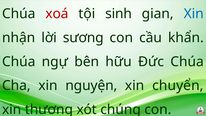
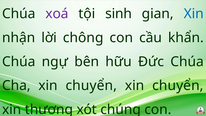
xoá colour: red -> purple
sương: sương -> chông
Cha xin nguyện: nguyện -> chuyển
